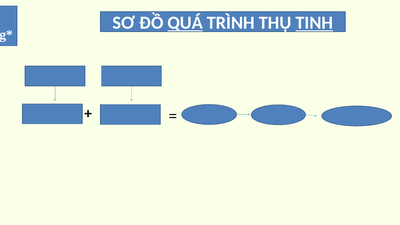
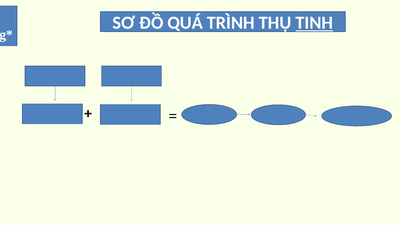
QUÁ underline: present -> none
